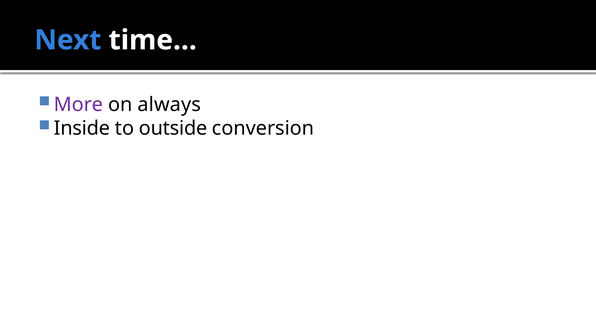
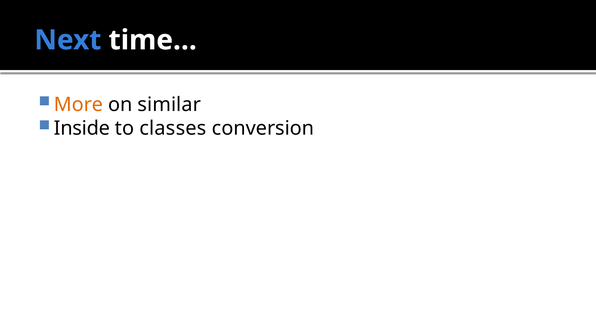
More colour: purple -> orange
always: always -> similar
outside: outside -> classes
